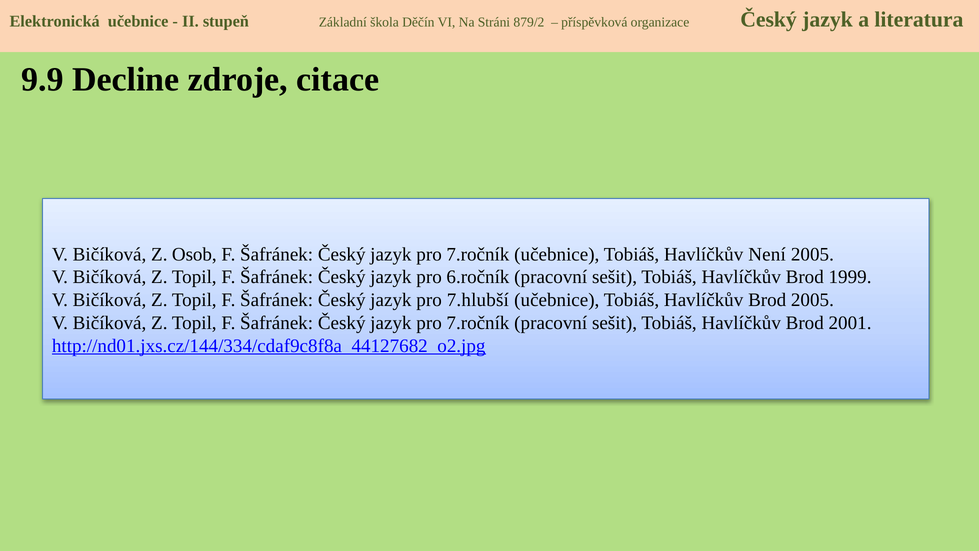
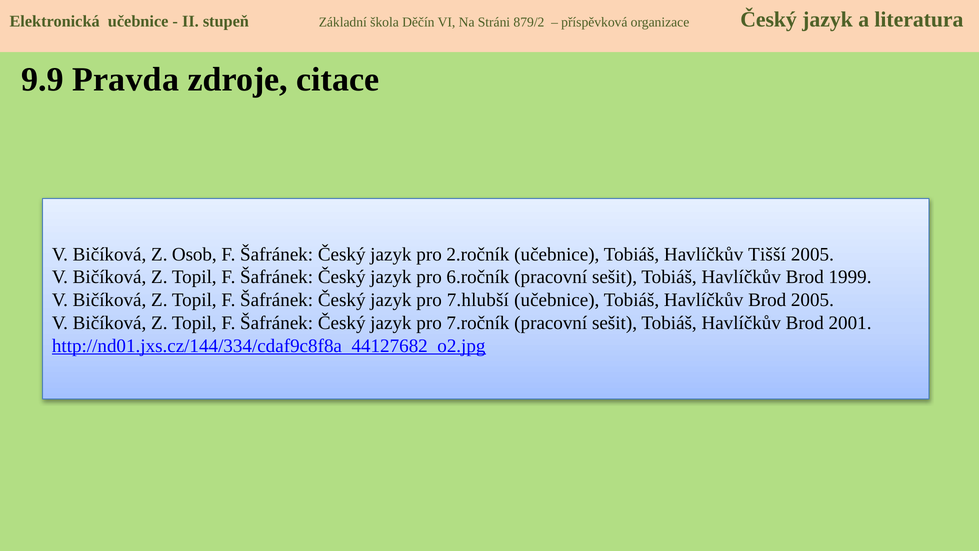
Decline: Decline -> Pravda
7.ročník at (478, 254): 7.ročník -> 2.ročník
Není: Není -> Tišší
